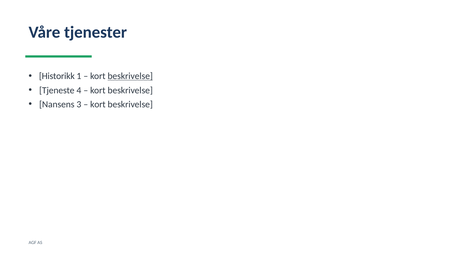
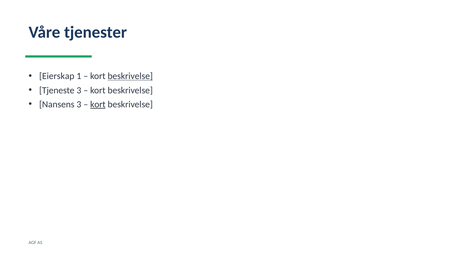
Historikk: Historikk -> Eierskap
Tjeneste 4: 4 -> 3
kort at (98, 104) underline: none -> present
